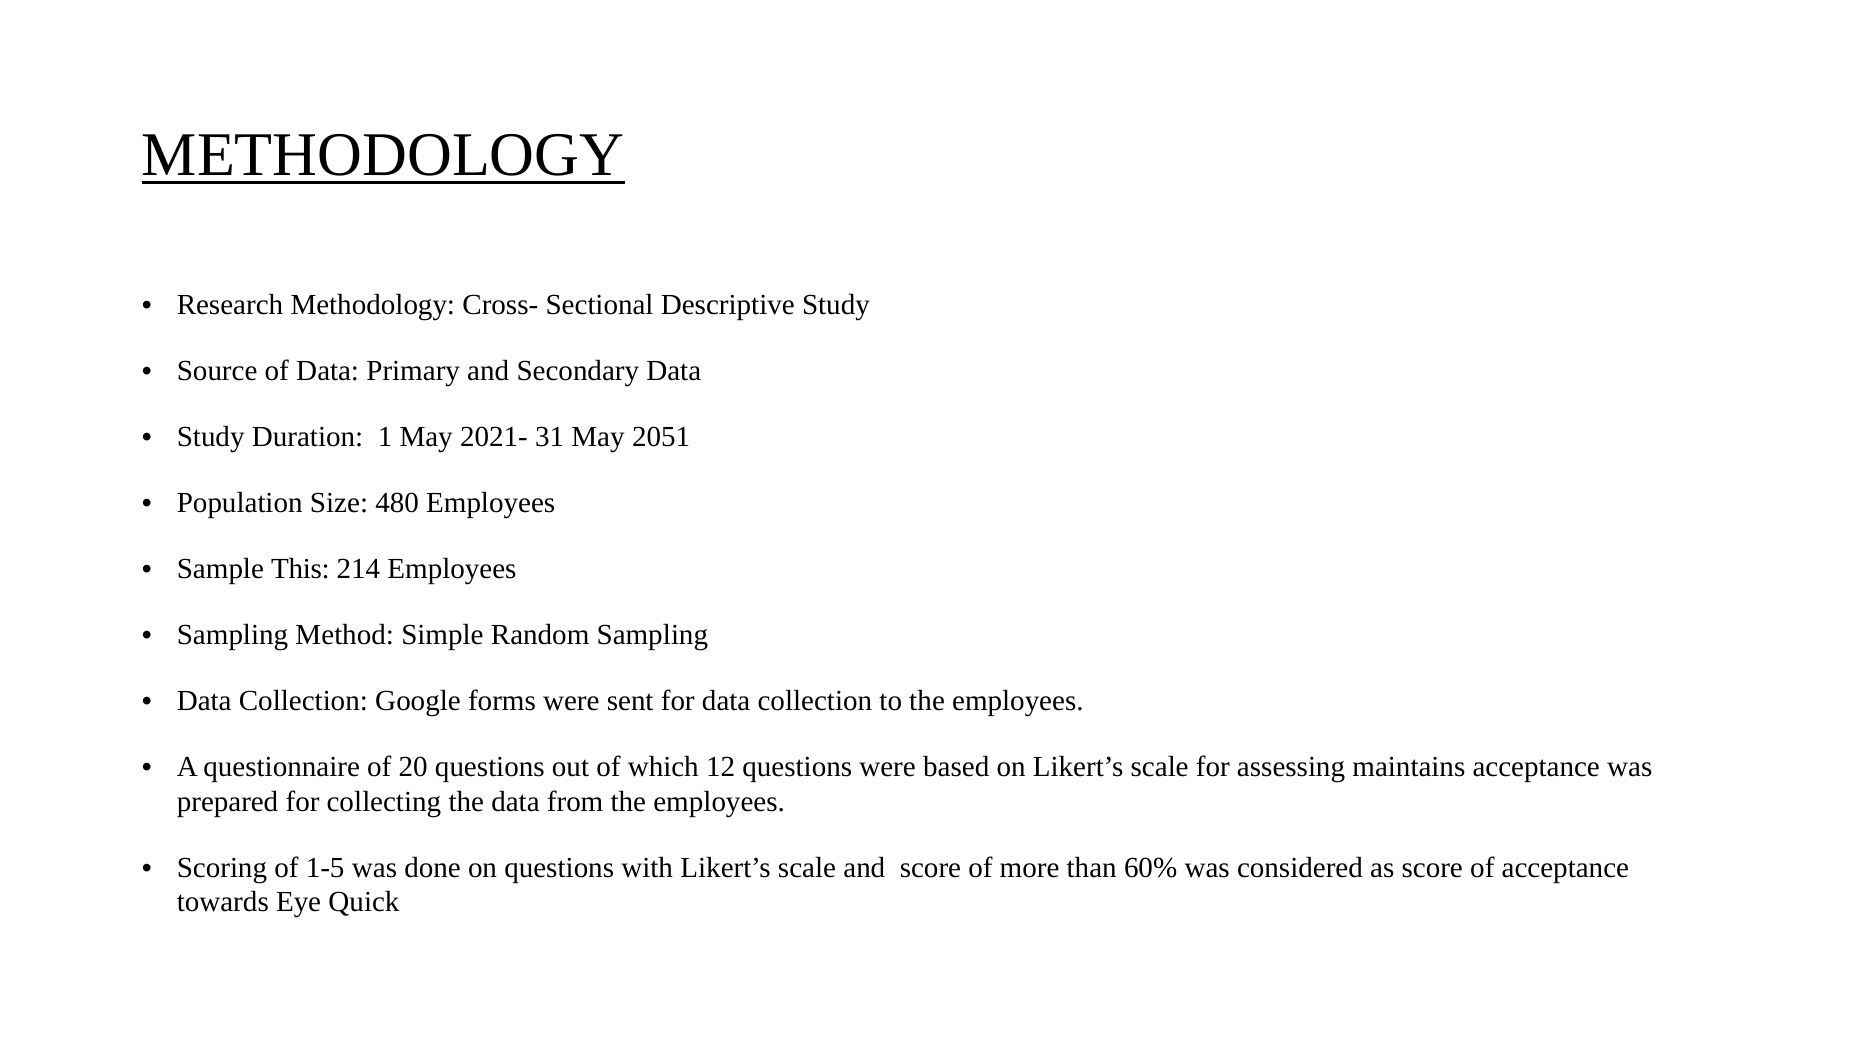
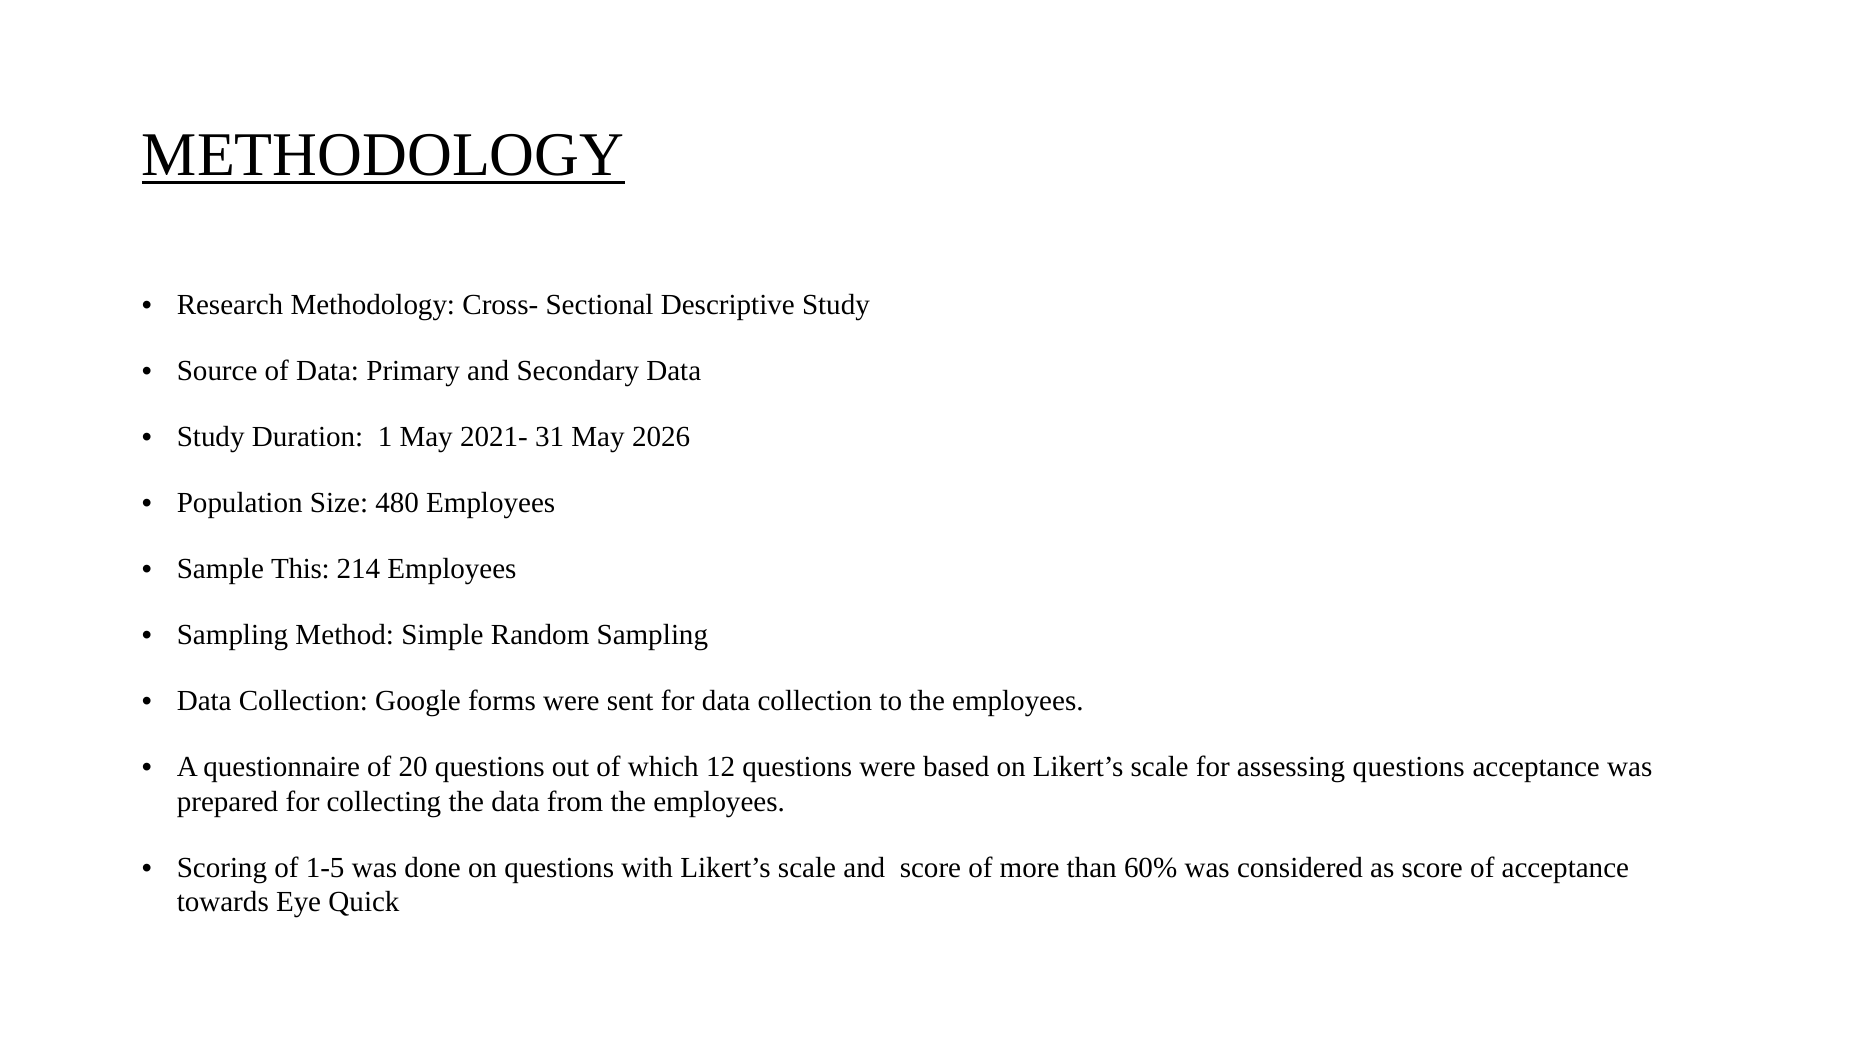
2051: 2051 -> 2026
assessing maintains: maintains -> questions
